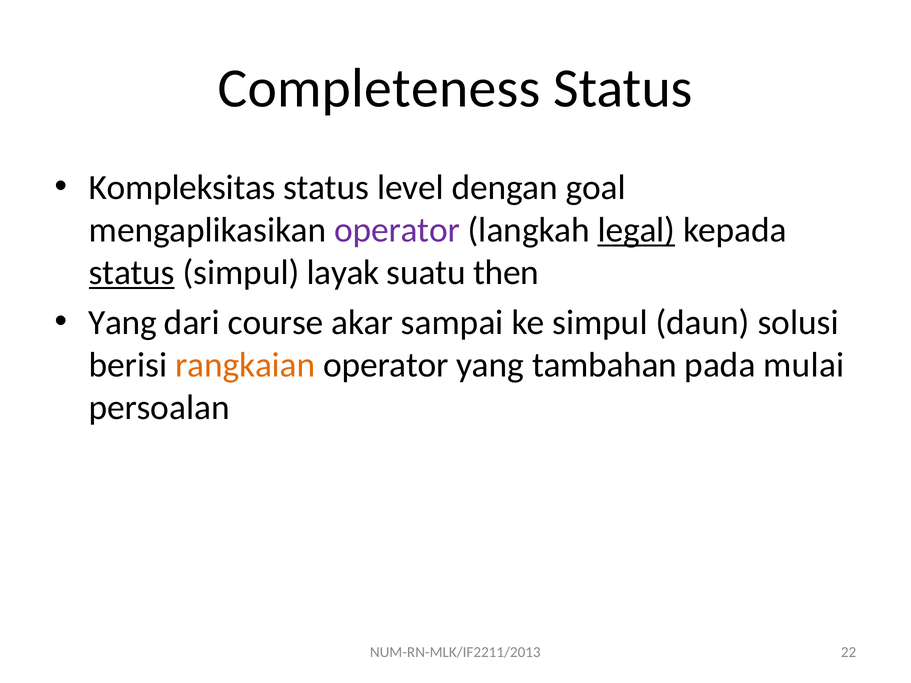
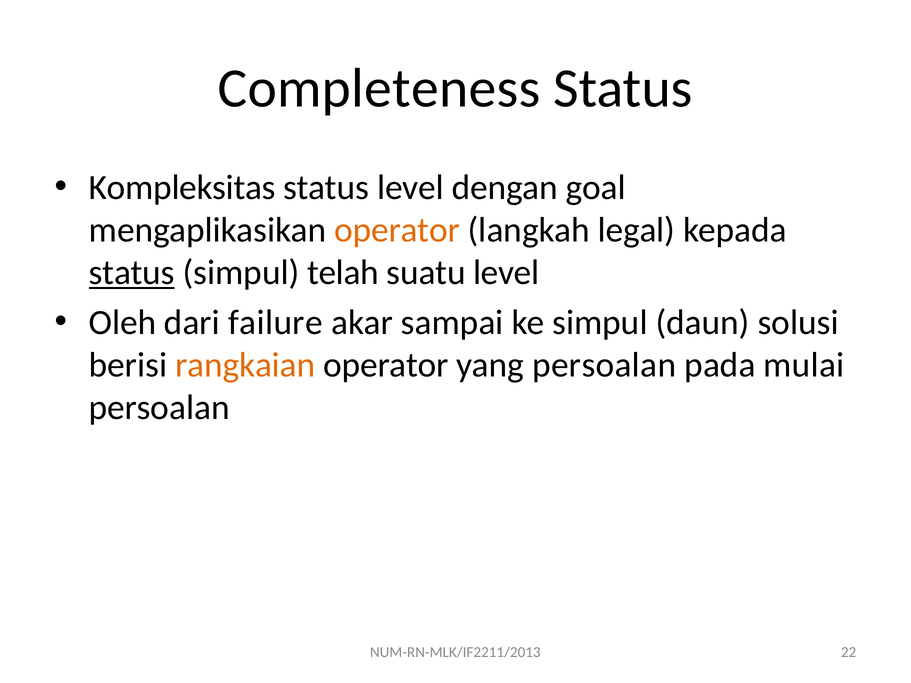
operator at (397, 230) colour: purple -> orange
legal underline: present -> none
layak: layak -> telah
suatu then: then -> level
Yang at (123, 322): Yang -> Oleh
course: course -> failure
yang tambahan: tambahan -> persoalan
